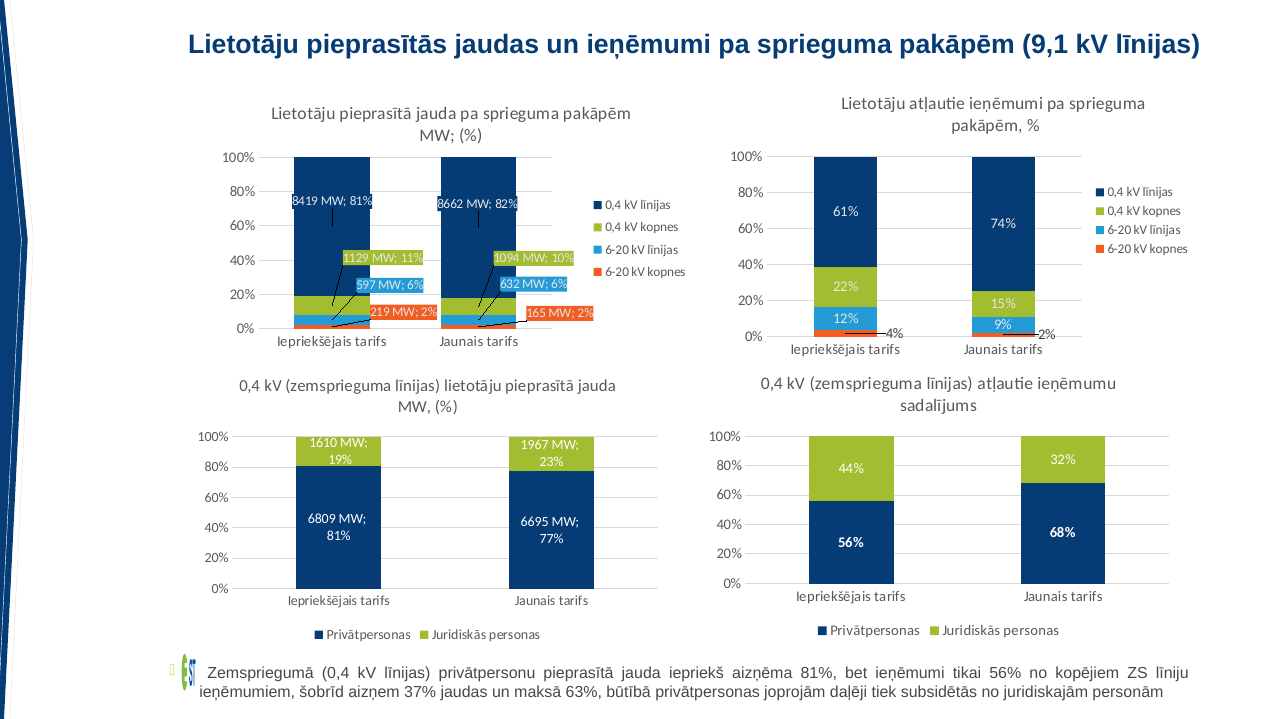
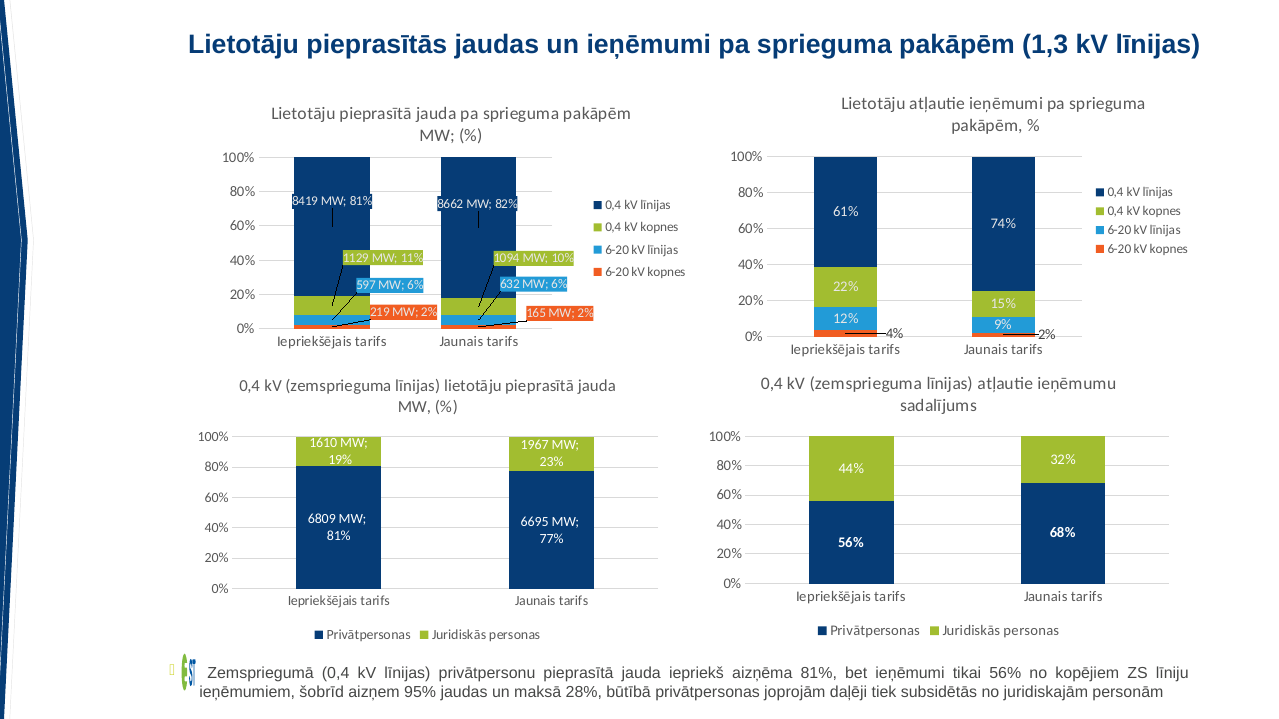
9,1: 9,1 -> 1,3
37%: 37% -> 95%
63%: 63% -> 28%
